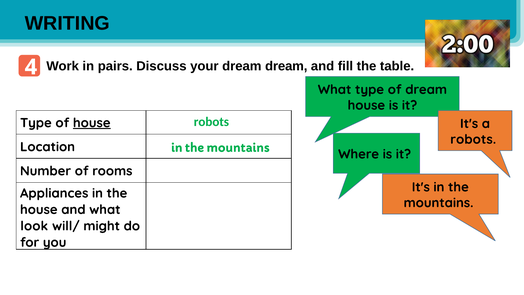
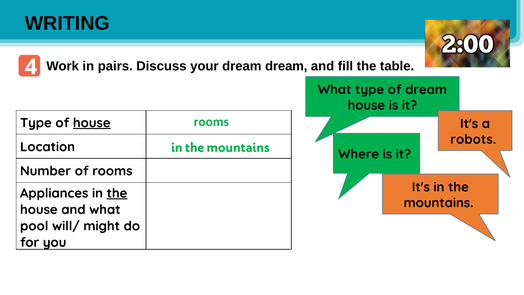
robots at (211, 122): robots -> rooms
the at (117, 193) underline: none -> present
look: look -> pool
